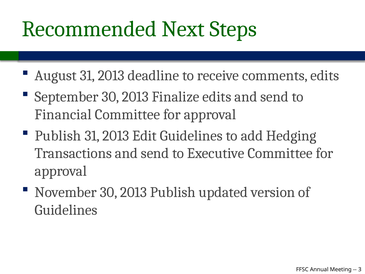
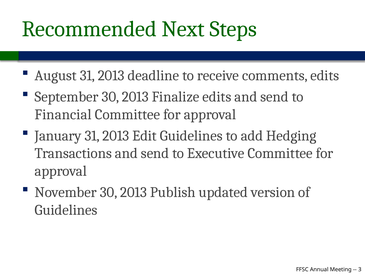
Publish at (58, 136): Publish -> January
